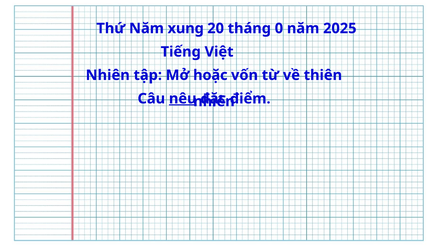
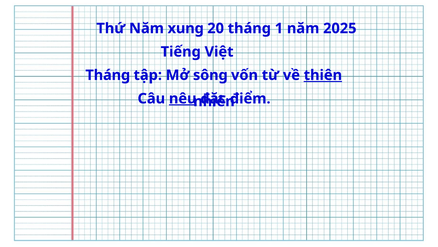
0: 0 -> 1
Nhiên at (108, 75): Nhiên -> Tháng
hoặc: hoặc -> sông
thiên underline: none -> present
